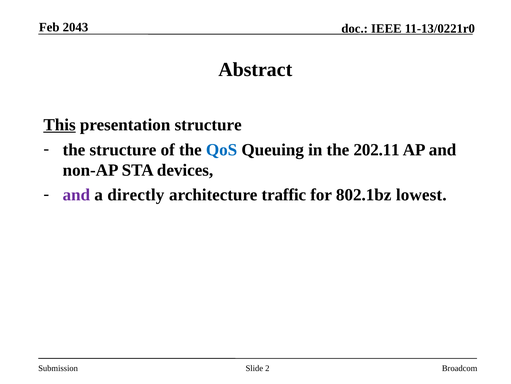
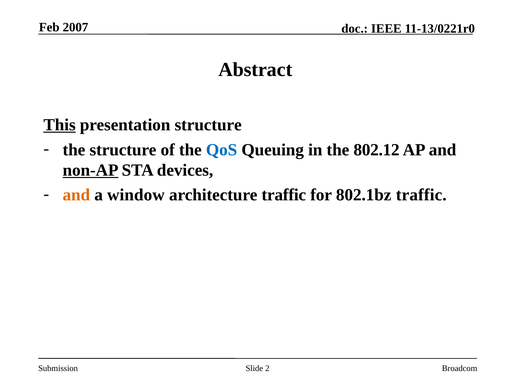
2043: 2043 -> 2007
202.11: 202.11 -> 802.12
non-AP underline: none -> present
and at (76, 195) colour: purple -> orange
directly: directly -> window
802.1bz lowest: lowest -> traffic
